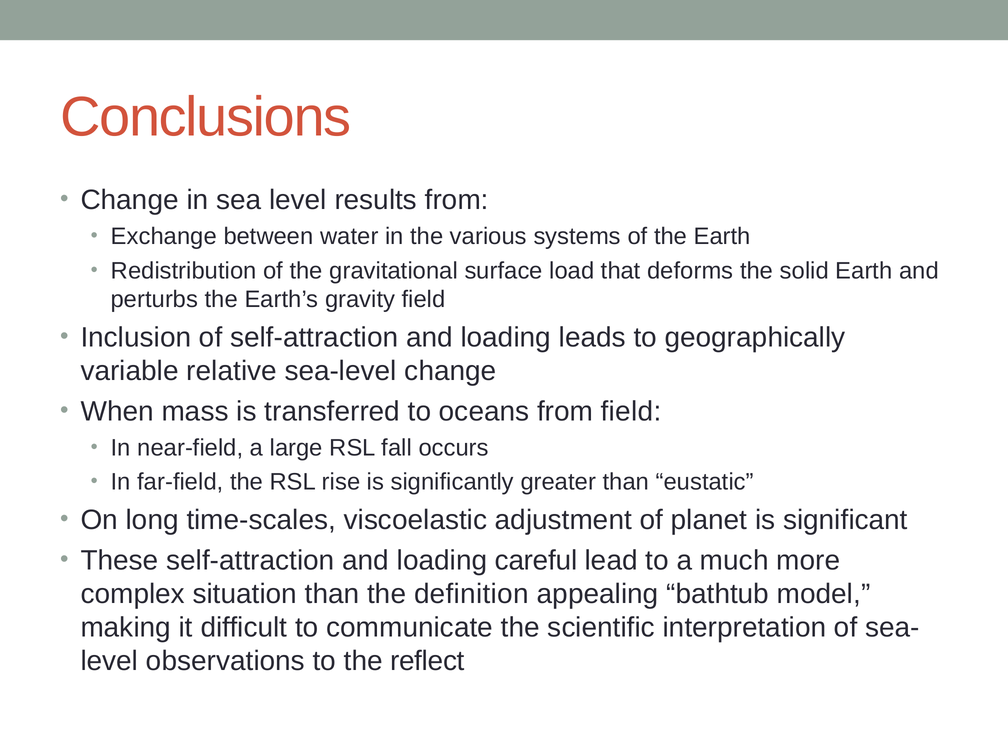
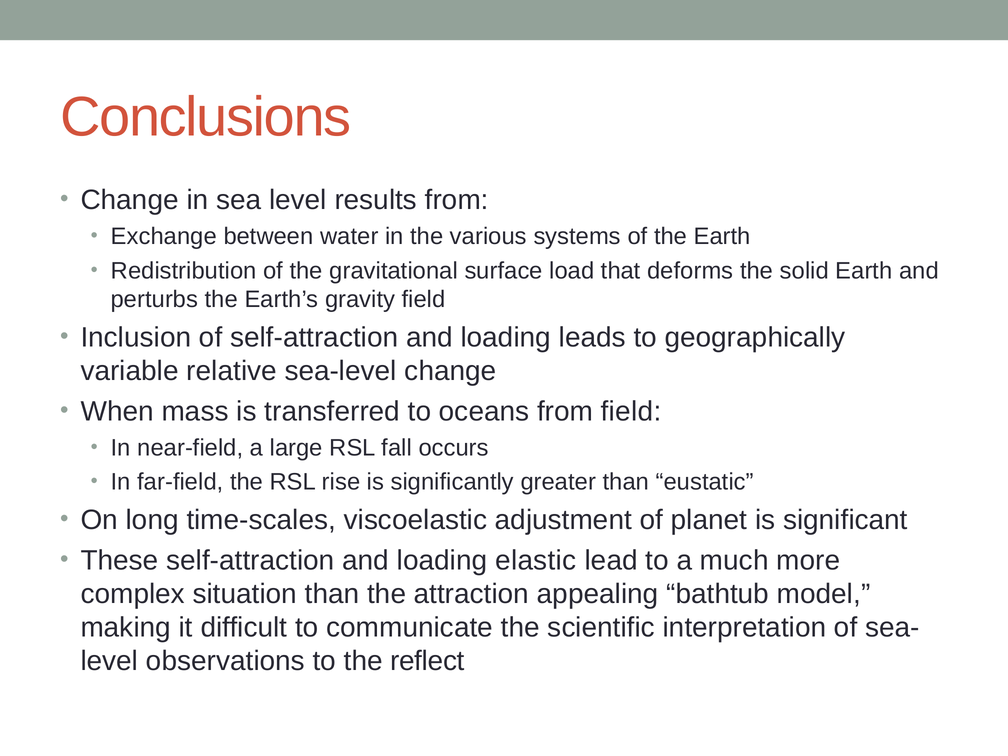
careful: careful -> elastic
definition: definition -> attraction
